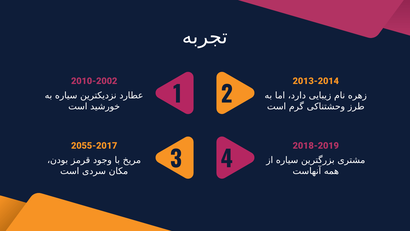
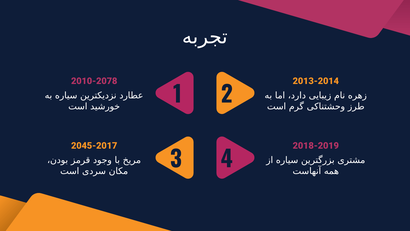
2010-2002: 2010-2002 -> 2010-2078
2055-2017: 2055-2017 -> 2045-2017
